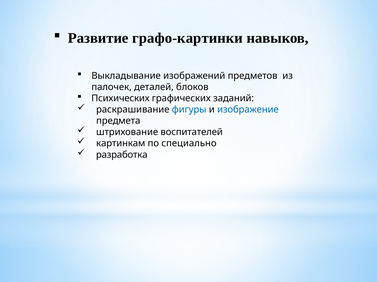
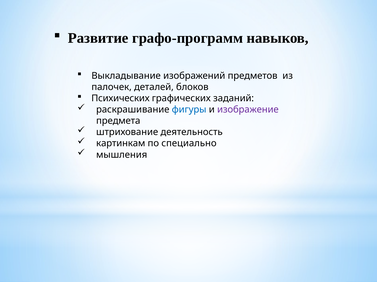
графо-картинки: графо-картинки -> графо-программ
изображение colour: blue -> purple
воспитателей: воспитателей -> деятельность
разработка: разработка -> мышления
